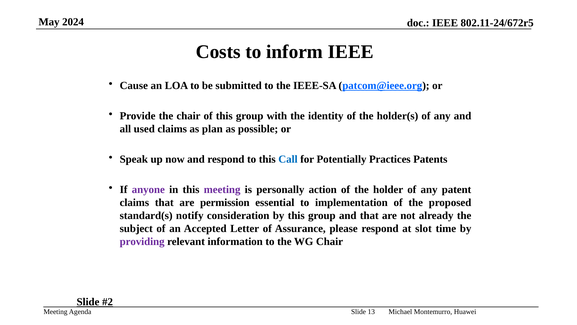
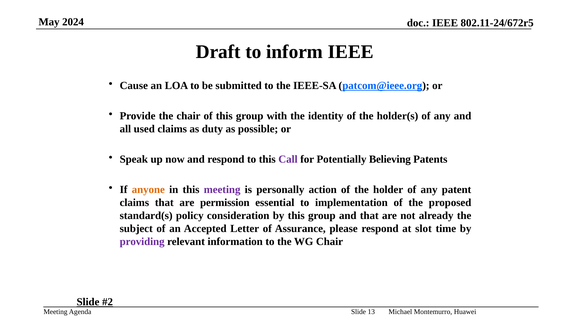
Costs: Costs -> Draft
plan: plan -> duty
Call colour: blue -> purple
Practices: Practices -> Believing
anyone colour: purple -> orange
notify: notify -> policy
